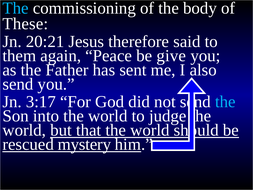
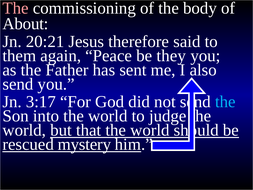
The at (16, 8) colour: light blue -> pink
These: These -> About
give: give -> they
